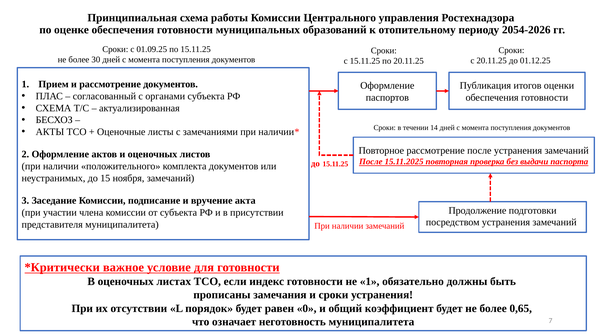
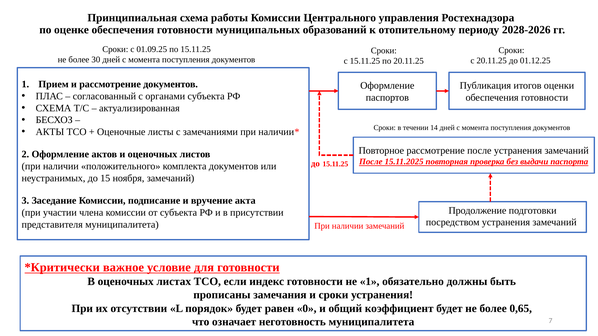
2054-2026: 2054-2026 -> 2028-2026
